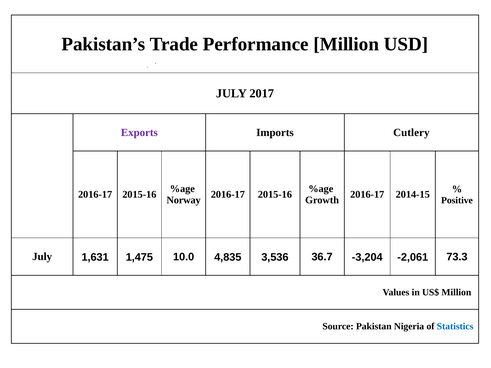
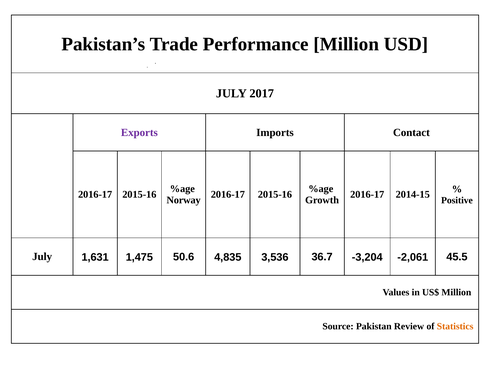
Cutlery: Cutlery -> Contact
10.0: 10.0 -> 50.6
73.3: 73.3 -> 45.5
Nigeria: Nigeria -> Review
Statistics colour: blue -> orange
